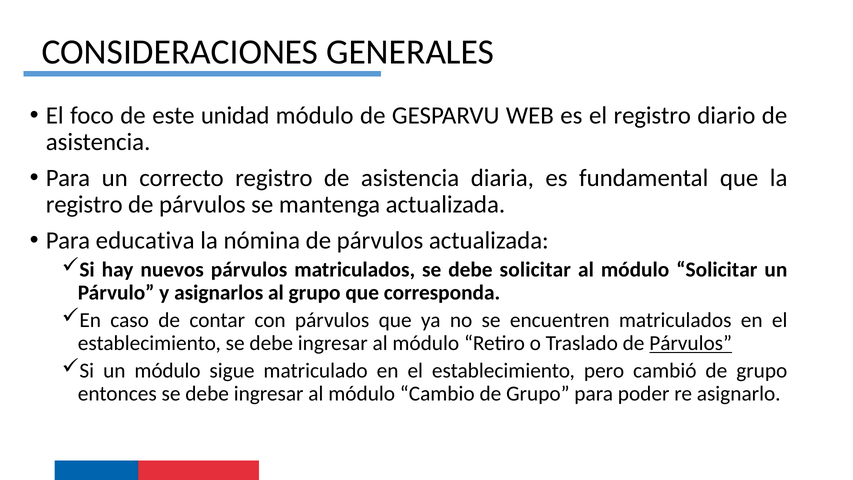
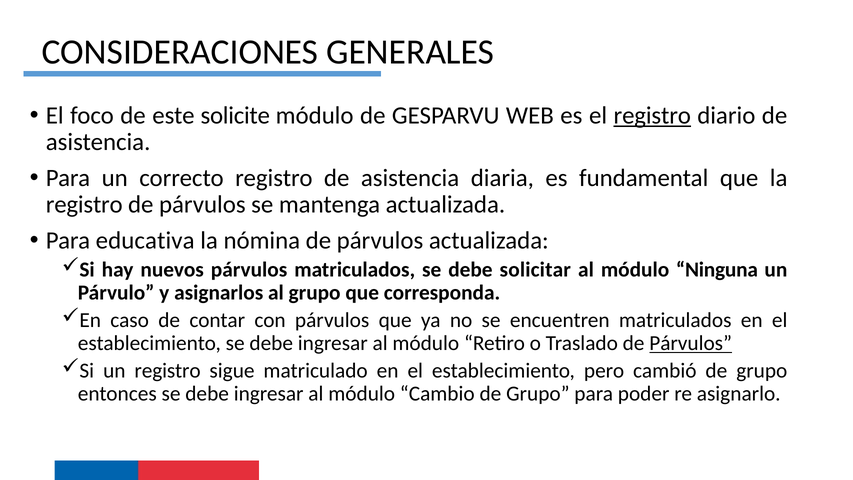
unidad: unidad -> solicite
registro at (652, 115) underline: none -> present
módulo Solicitar: Solicitar -> Ninguna
un módulo: módulo -> registro
